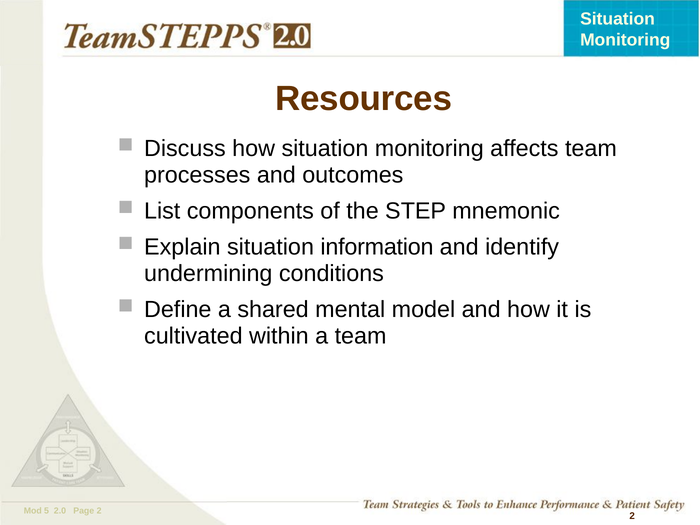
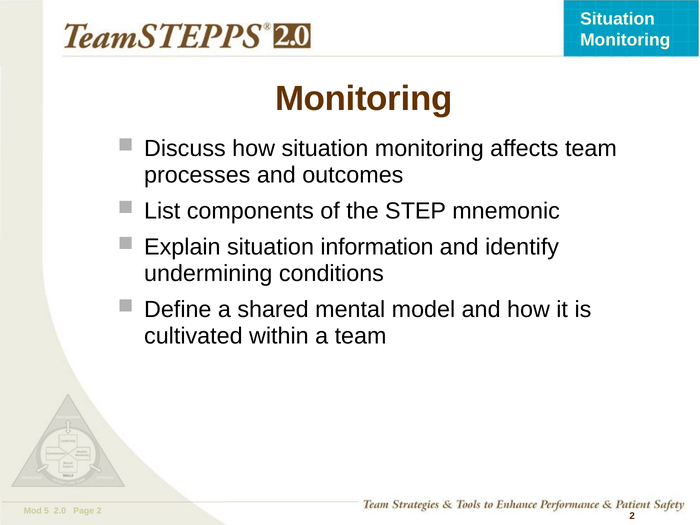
Resources at (364, 99): Resources -> Monitoring
